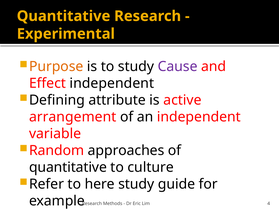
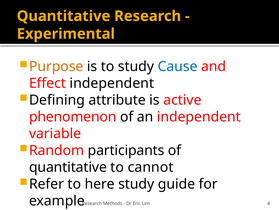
Cause colour: purple -> blue
arrangement: arrangement -> phenomenon
approaches: approaches -> participants
culture: culture -> cannot
